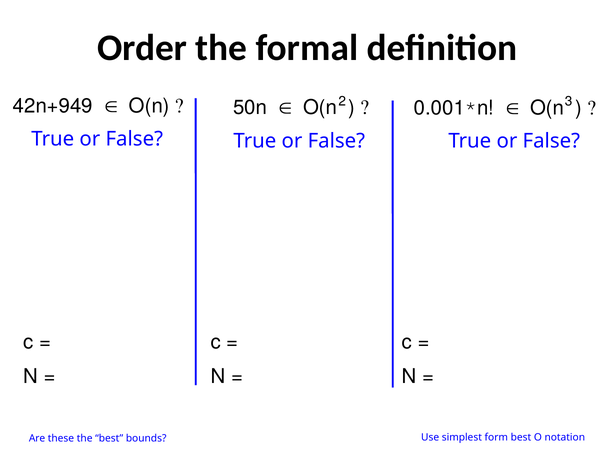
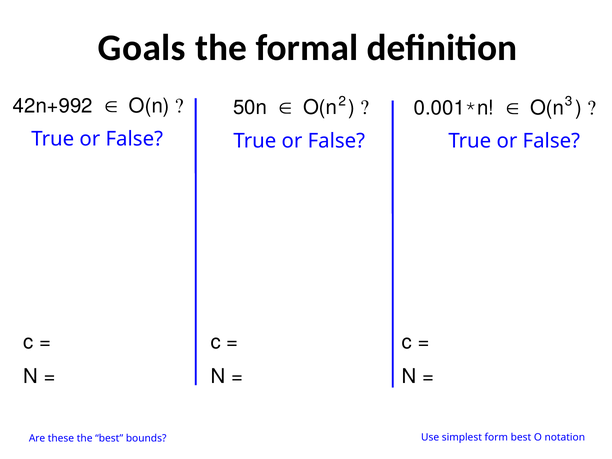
Order: Order -> Goals
42n+949: 42n+949 -> 42n+992
